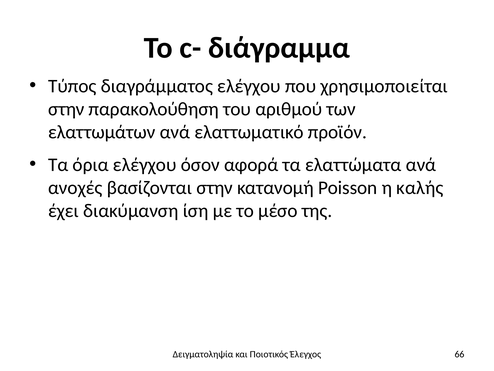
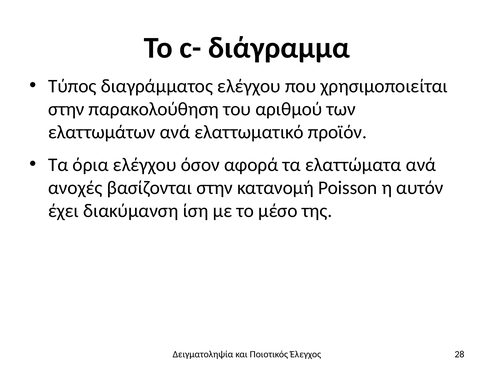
καλής: καλής -> αυτόν
66: 66 -> 28
